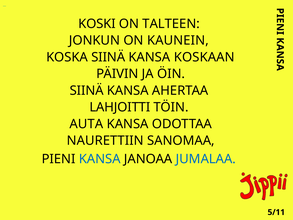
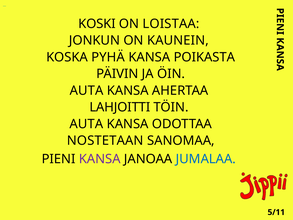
TALTEEN: TALTEEN -> LOISTAA
KOSKA SIINÄ: SIINÄ -> PYHÄ
KOSKAAN: KOSKAAN -> POIKASTA
SIINÄ at (87, 90): SIINÄ -> AUTA
NAURETTIIN: NAURETTIIN -> NOSTETAAN
KANSA at (100, 159) colour: blue -> purple
